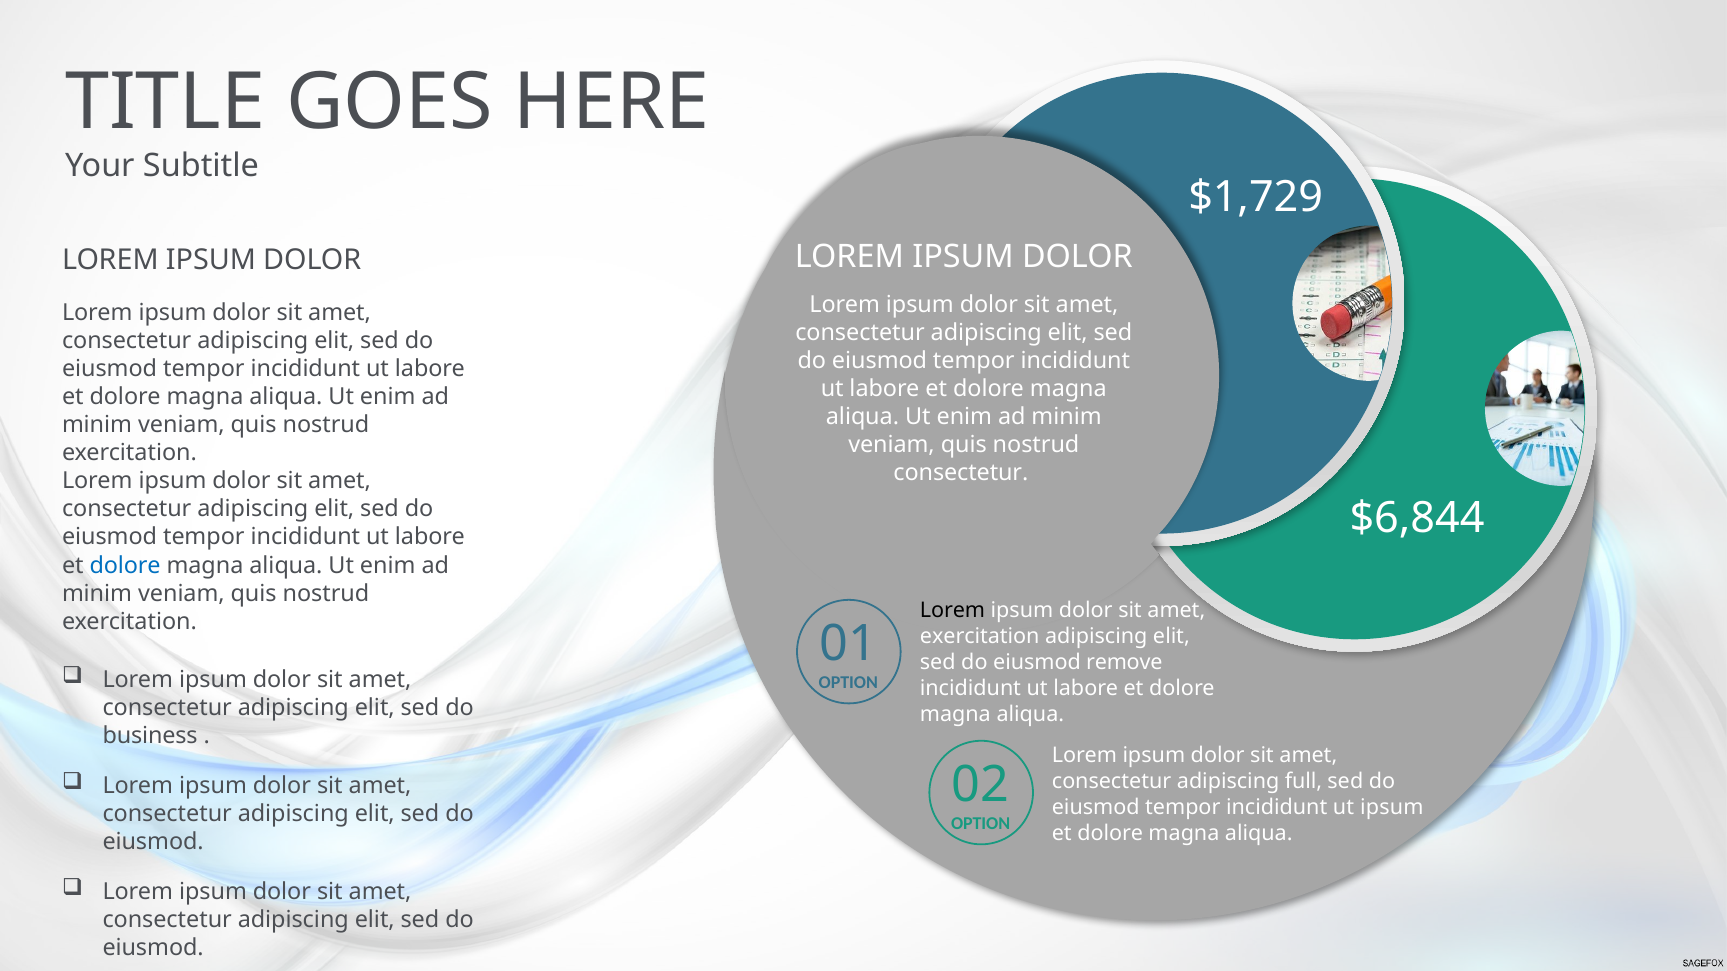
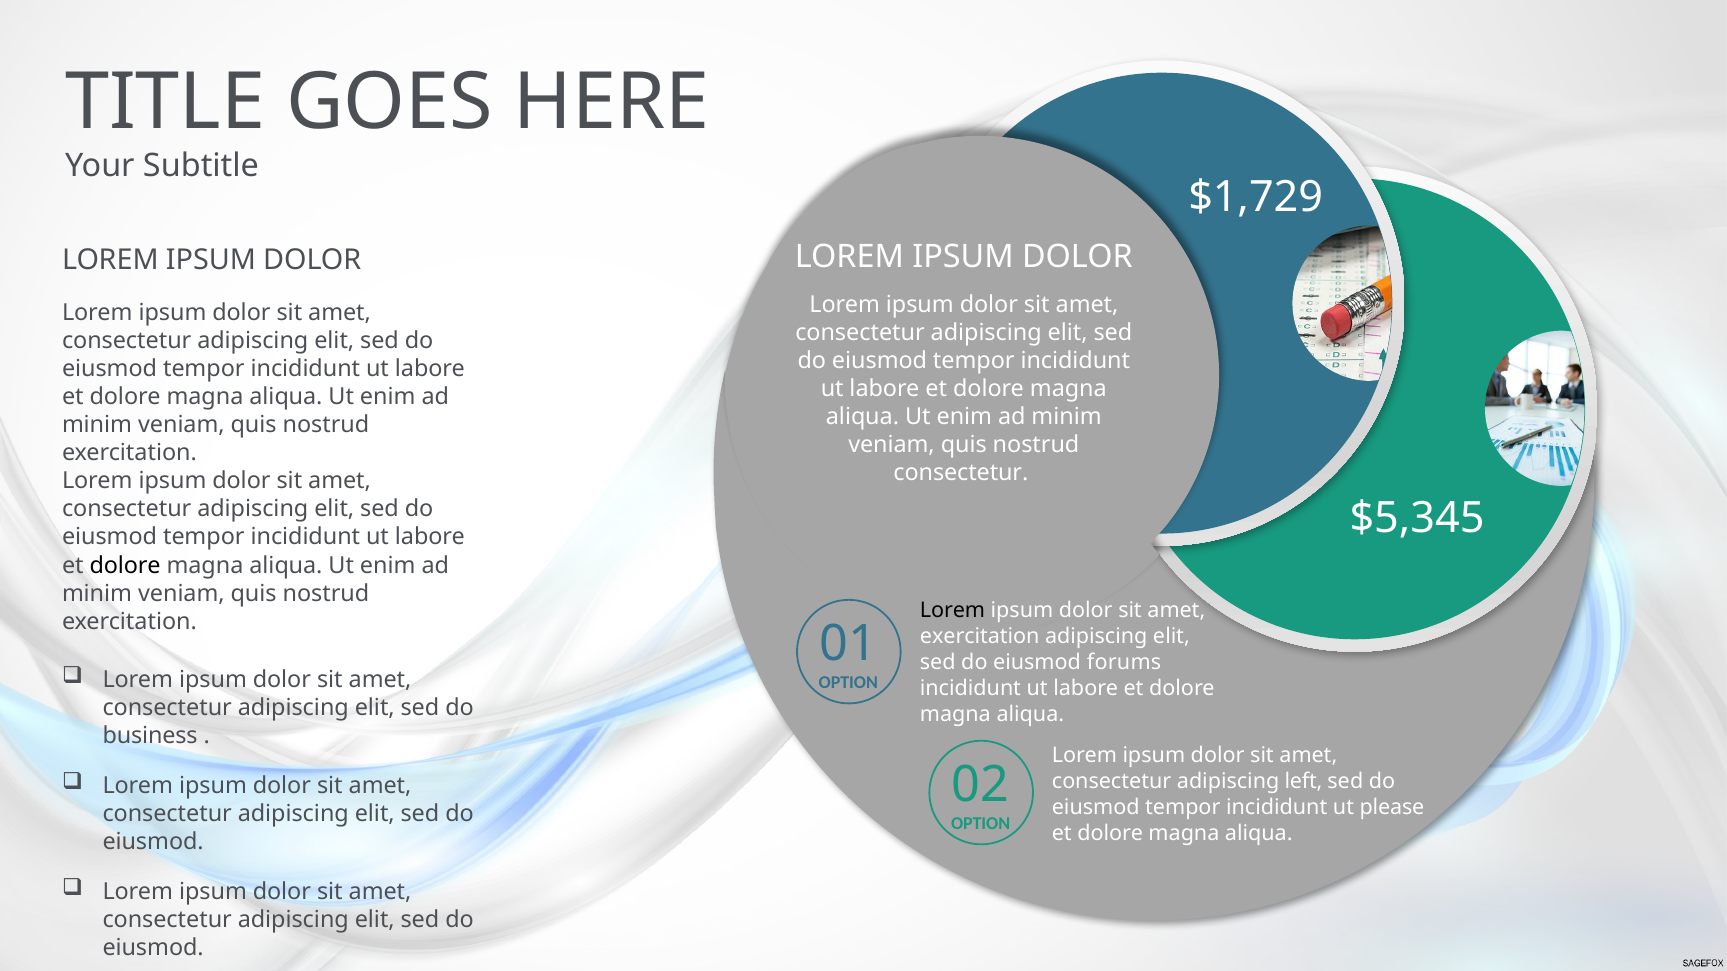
$6,844: $6,844 -> $5,345
dolore at (125, 566) colour: blue -> black
remove: remove -> forums
full: full -> left
ut ipsum: ipsum -> please
